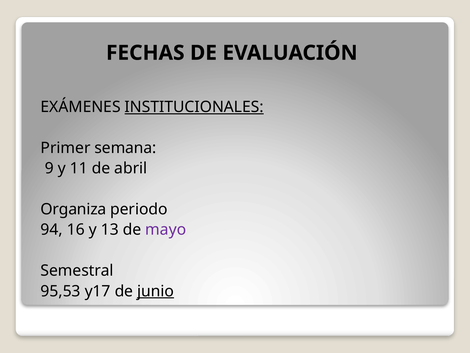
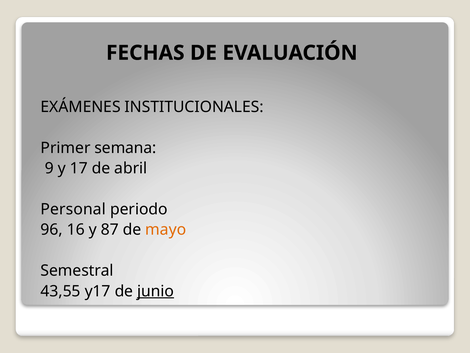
INSTITUCIONALES underline: present -> none
11: 11 -> 17
Organiza: Organiza -> Personal
94: 94 -> 96
13: 13 -> 87
mayo colour: purple -> orange
95,53: 95,53 -> 43,55
